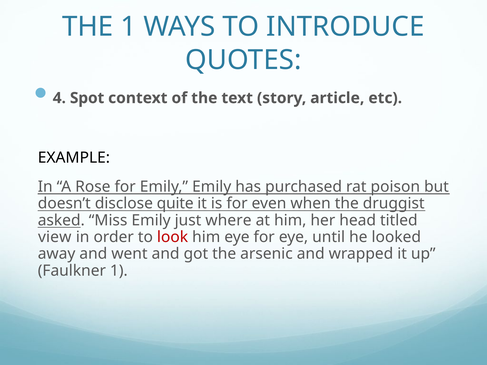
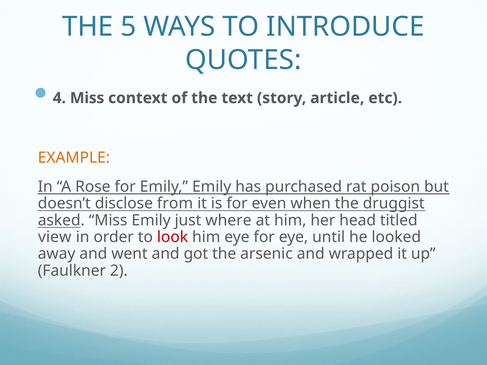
THE 1: 1 -> 5
4 Spot: Spot -> Miss
EXAMPLE colour: black -> orange
quite: quite -> from
Faulkner 1: 1 -> 2
